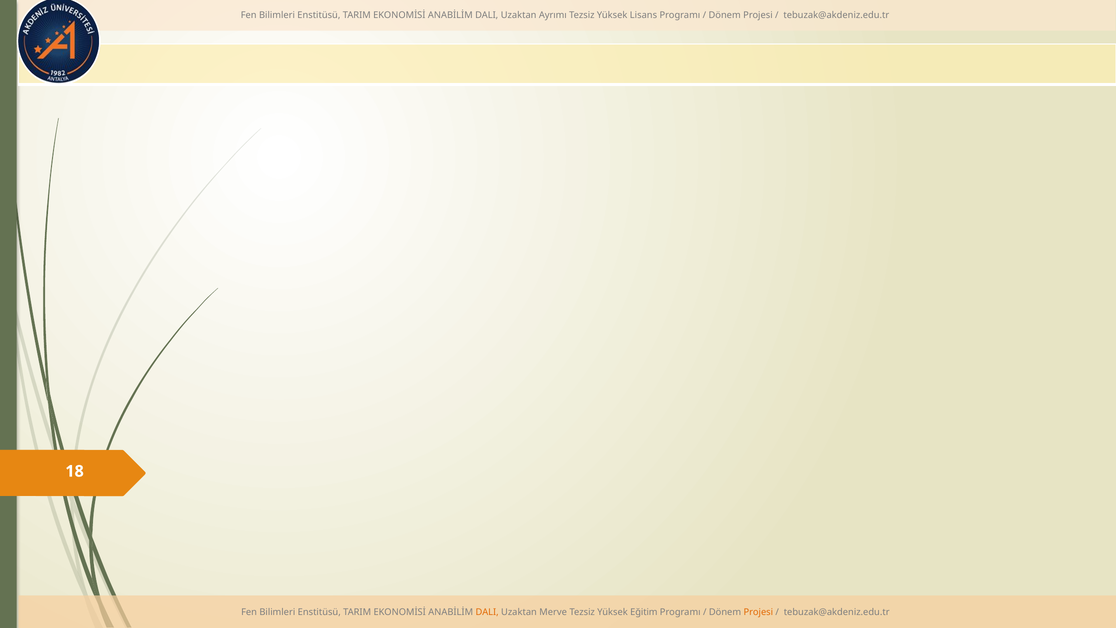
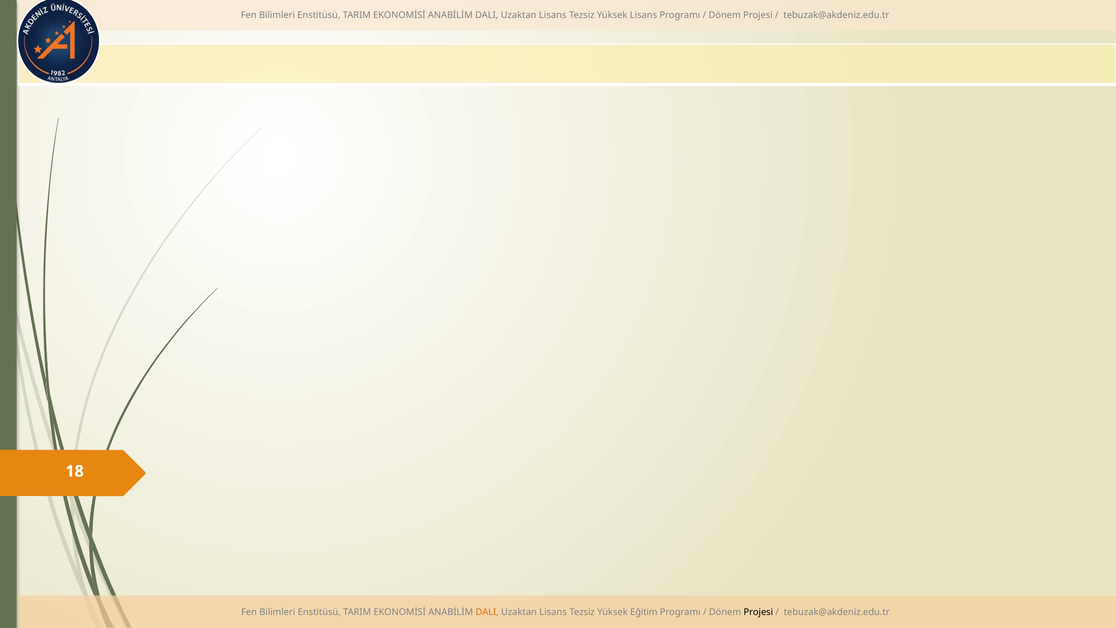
Ayrımı at (553, 15): Ayrımı -> Lisans
Merve at (553, 612): Merve -> Lisans
Projesi at (758, 612) colour: orange -> black
